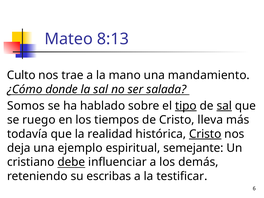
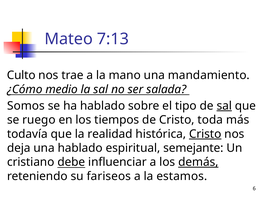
8:13: 8:13 -> 7:13
donde: donde -> medio
tipo underline: present -> none
lleva: lleva -> toda
una ejemplo: ejemplo -> hablado
demás underline: none -> present
escribas: escribas -> fariseos
testificar: testificar -> estamos
